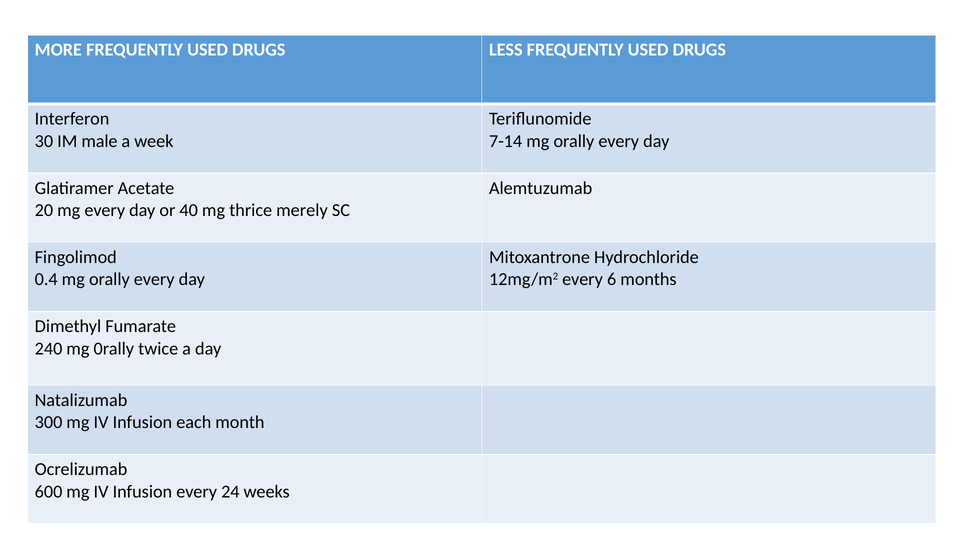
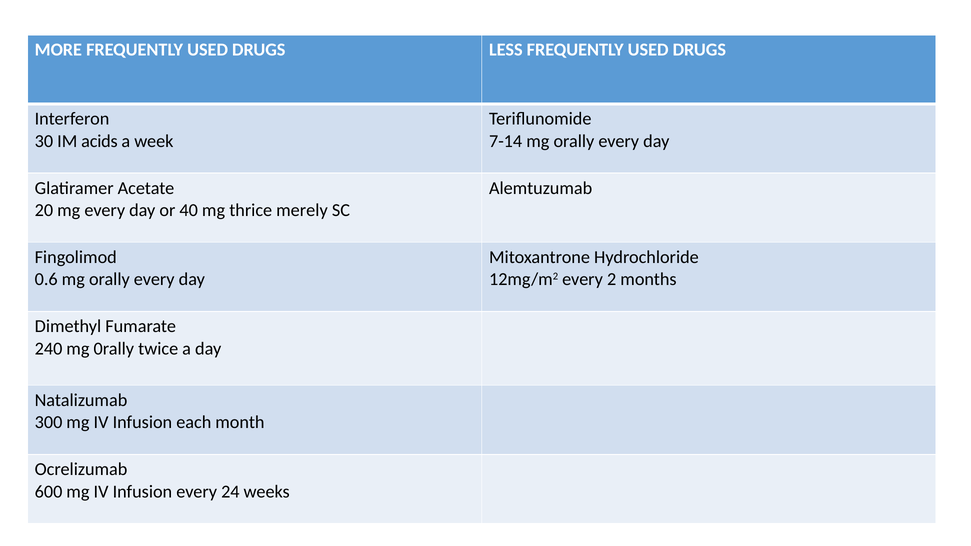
male: male -> acids
0.4: 0.4 -> 0.6
6: 6 -> 2
